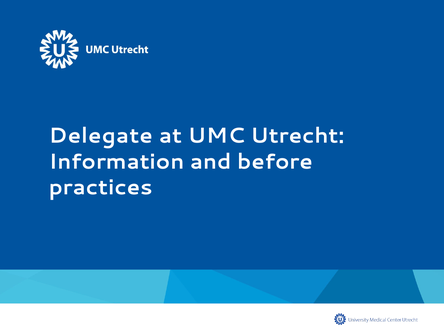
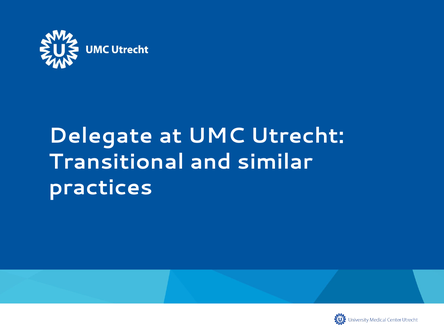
Information: Information -> Transitional
before: before -> similar
